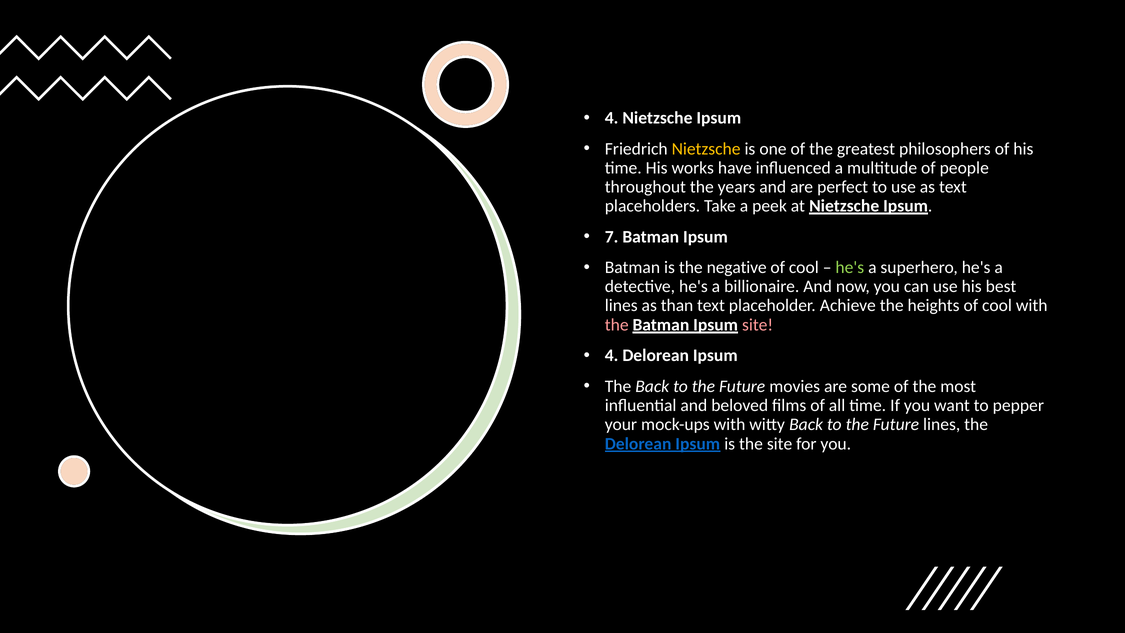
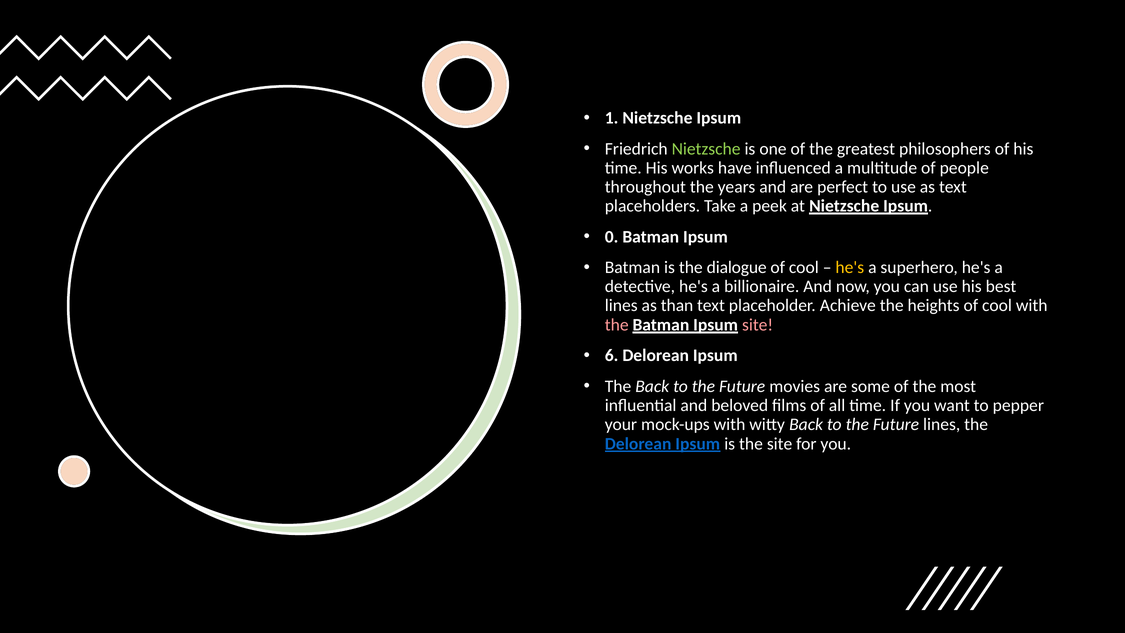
4 at (612, 118): 4 -> 1
Nietzsche at (706, 149) colour: yellow -> light green
7: 7 -> 0
negative: negative -> dialogue
he's at (850, 267) colour: light green -> yellow
4 at (612, 356): 4 -> 6
